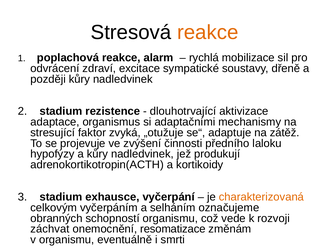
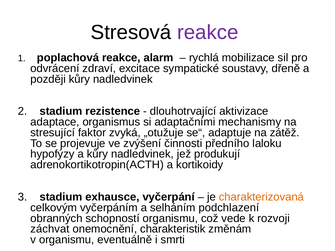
reakce at (208, 32) colour: orange -> purple
označujeme: označujeme -> podchlazení
resomatizace: resomatizace -> charakteristik
